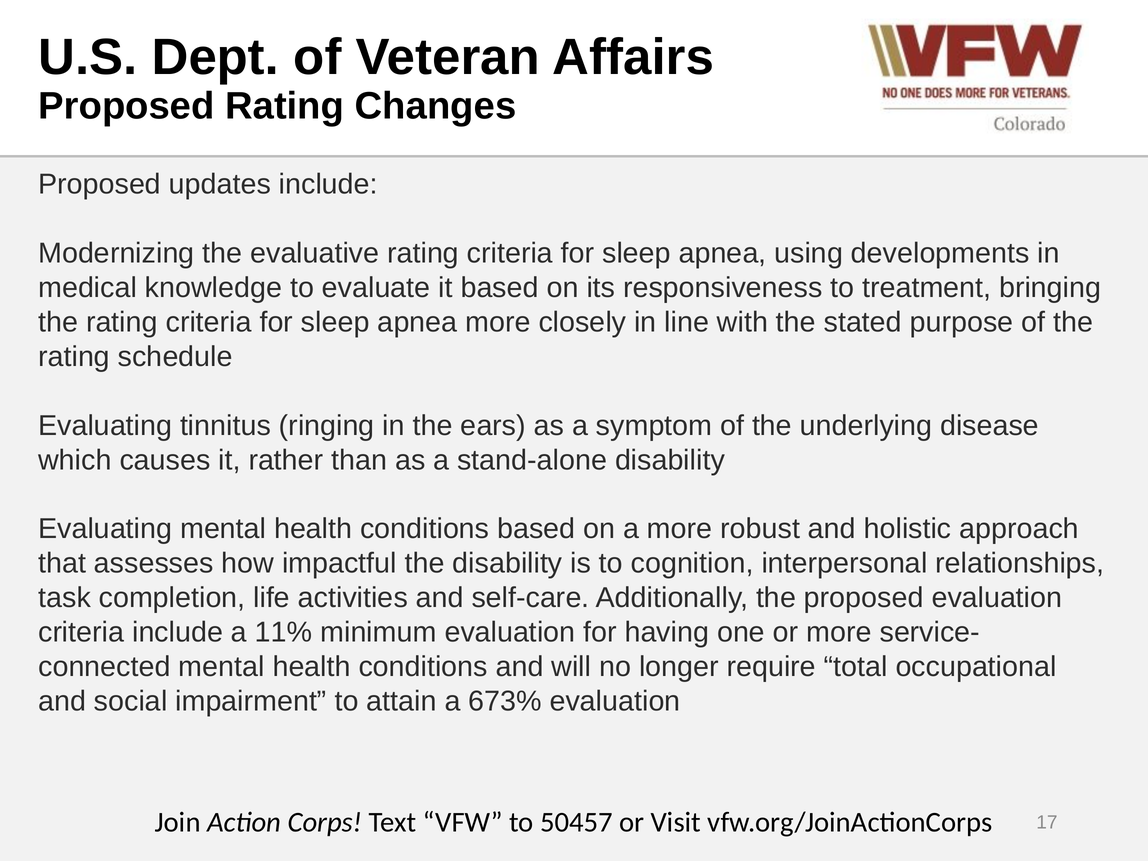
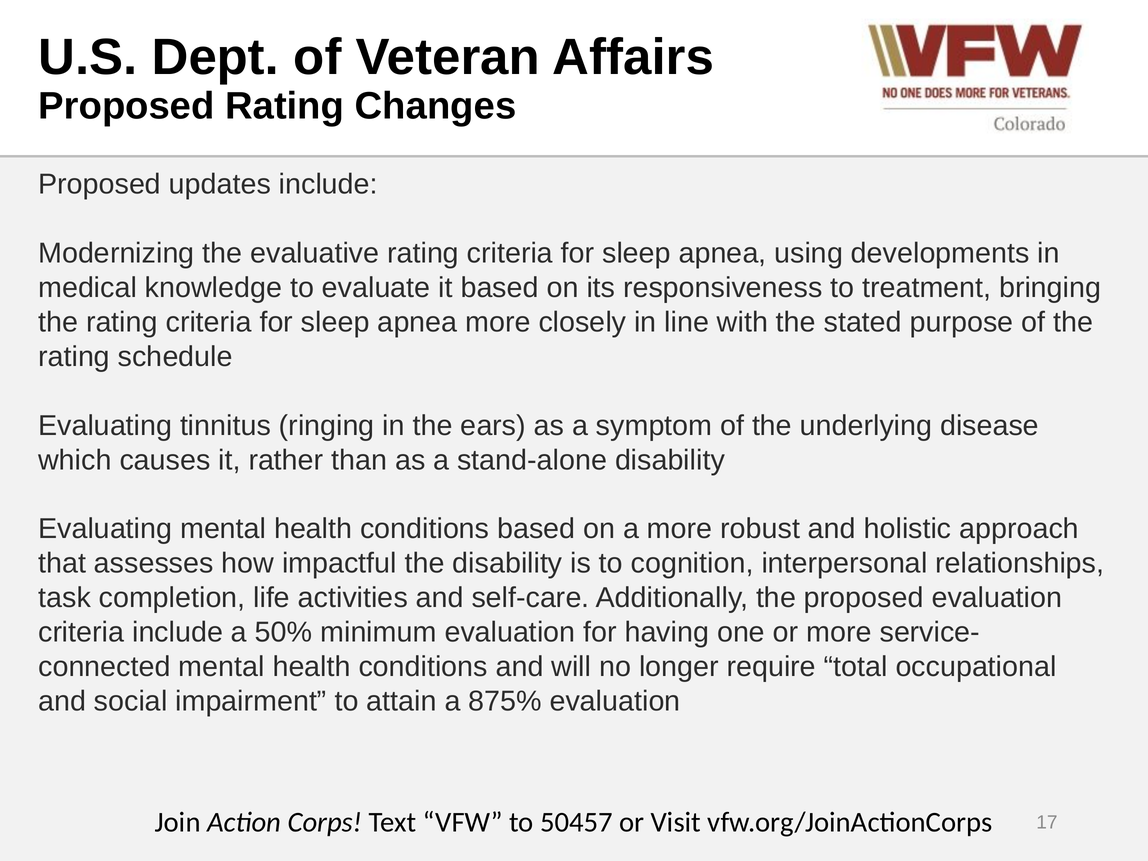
11%: 11% -> 50%
673%: 673% -> 875%
